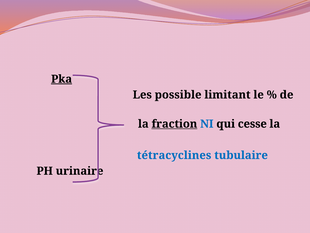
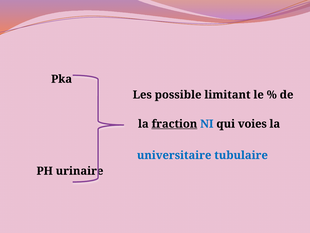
Pka underline: present -> none
cesse: cesse -> voies
tétracyclines: tétracyclines -> universitaire
